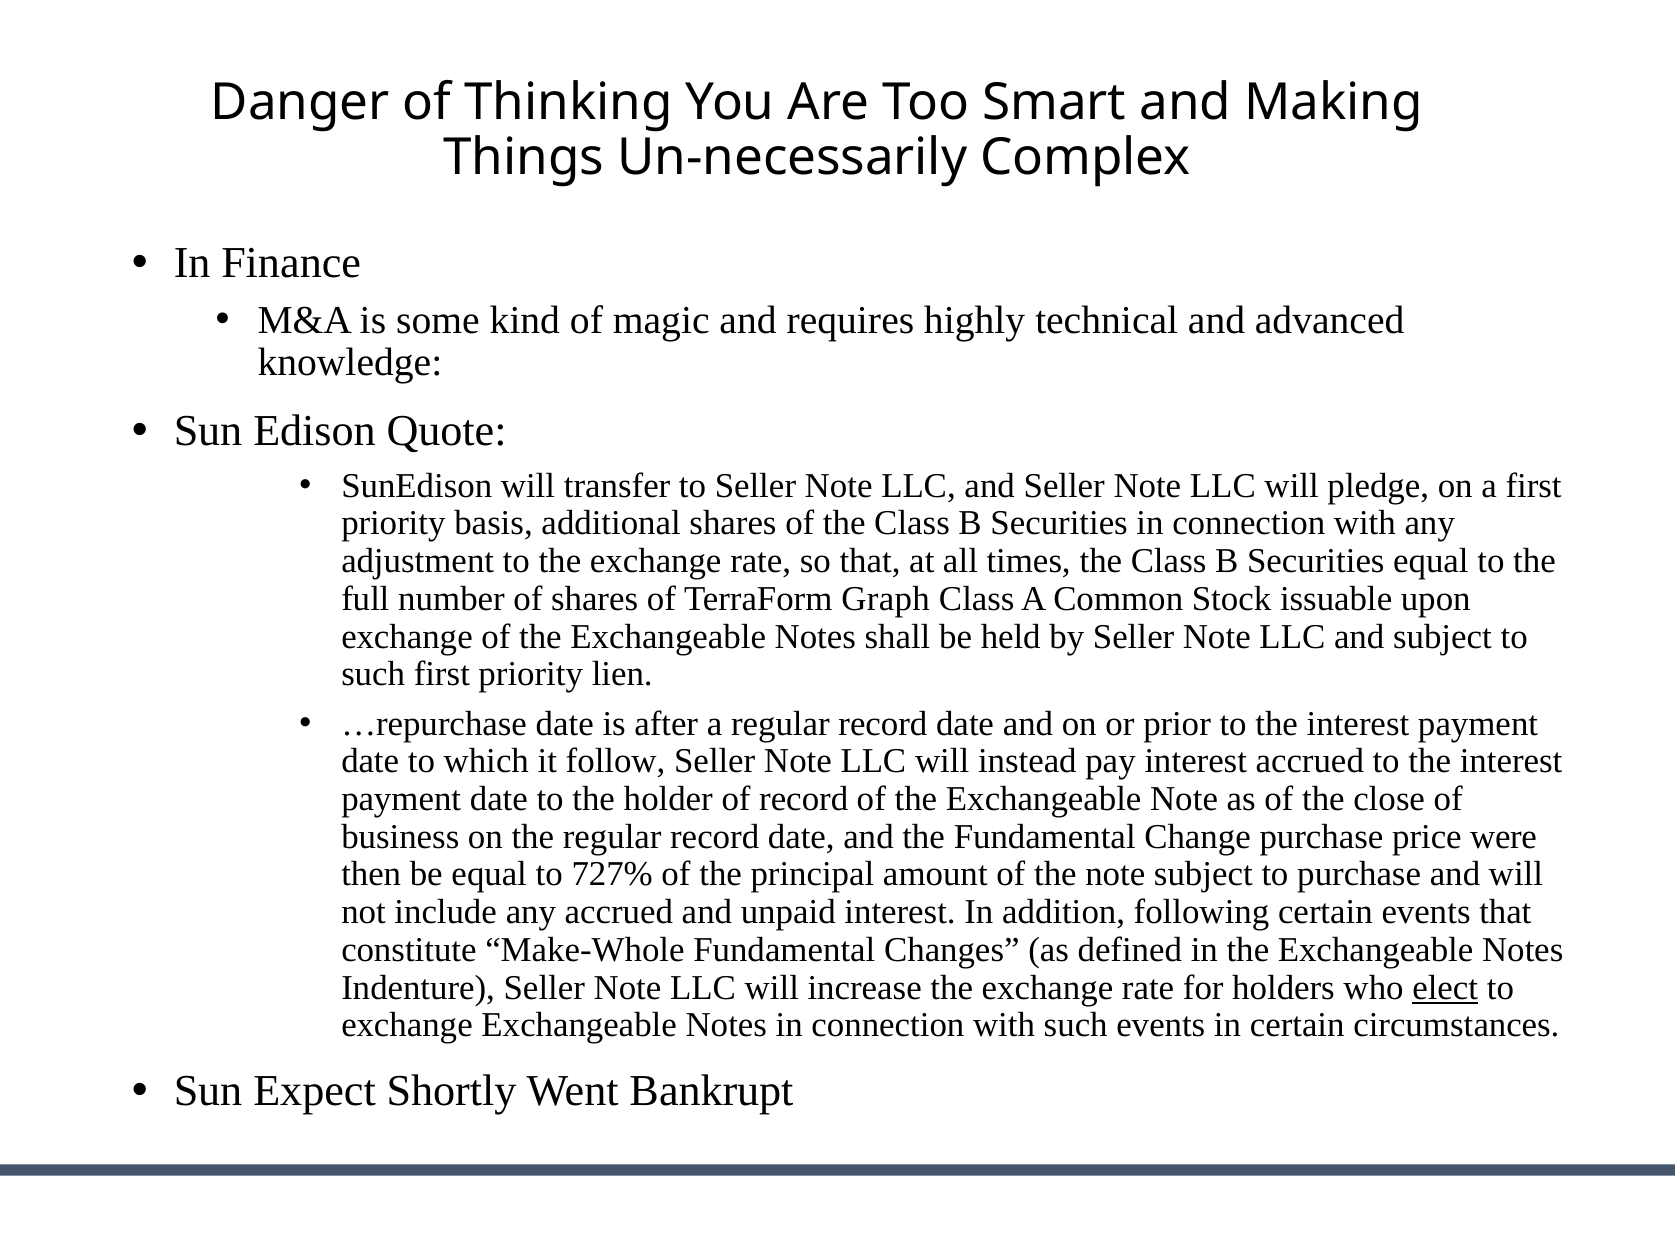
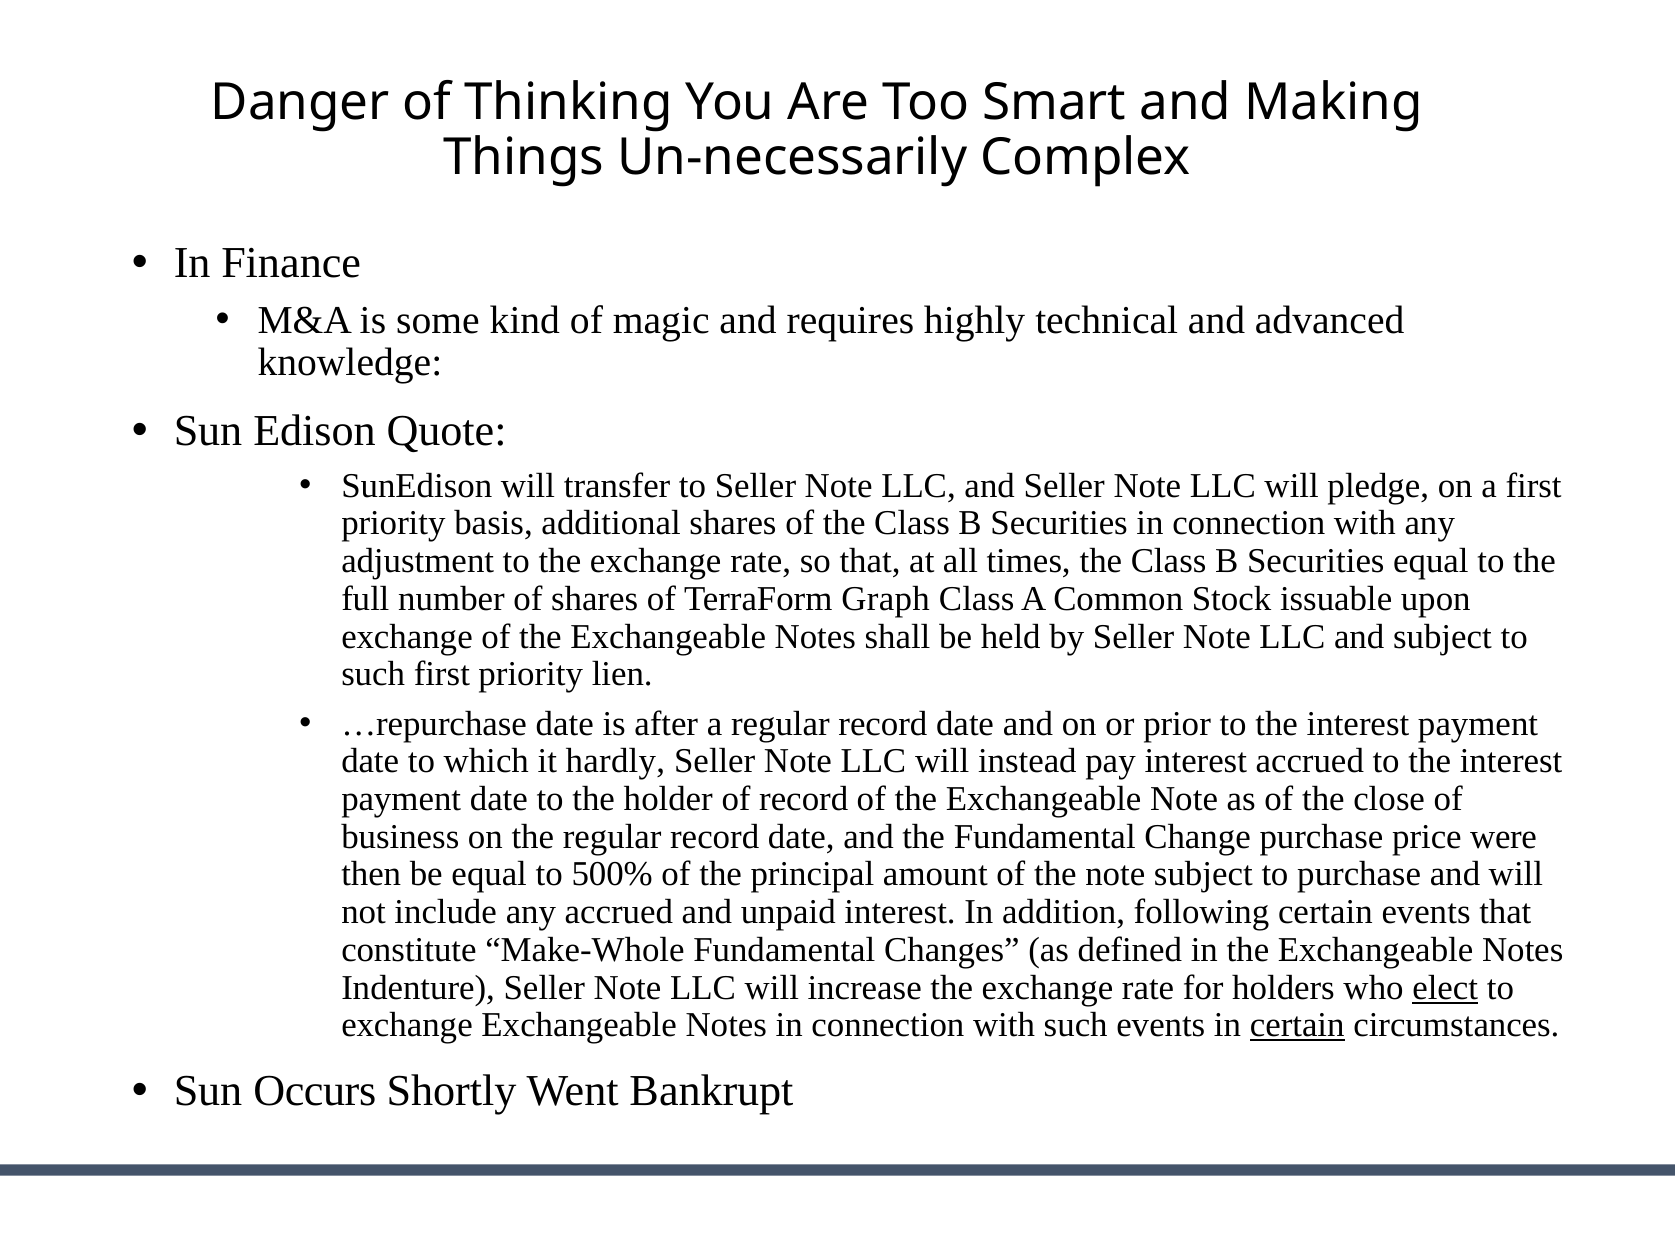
follow: follow -> hardly
727%: 727% -> 500%
certain at (1297, 1026) underline: none -> present
Expect: Expect -> Occurs
